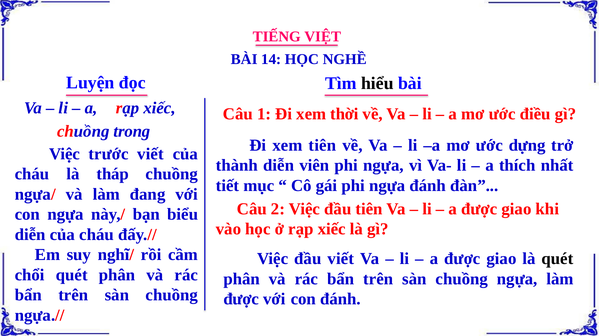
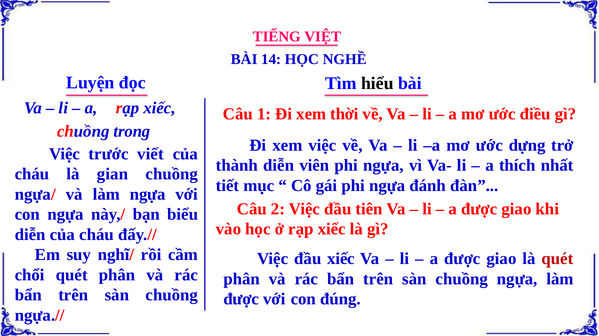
xem tiên: tiên -> việc
tháp: tháp -> gian
làm đang: đang -> ngựa
đầu viết: viết -> xiếc
quét at (558, 259) colour: black -> red
con đánh: đánh -> đúng
